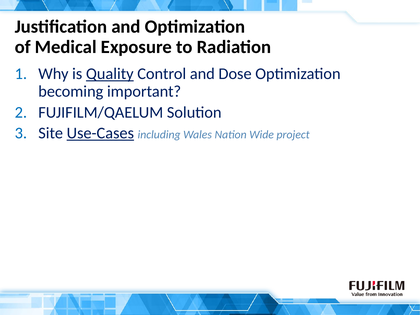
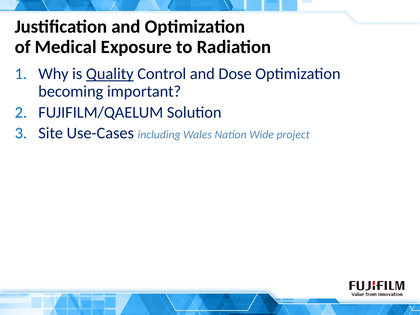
Use-Cases underline: present -> none
